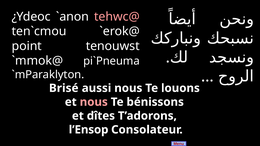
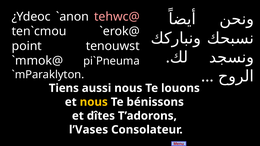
Brisé: Brisé -> Tiens
nous at (94, 102) colour: pink -> yellow
l’Ensop: l’Ensop -> l’Vases
